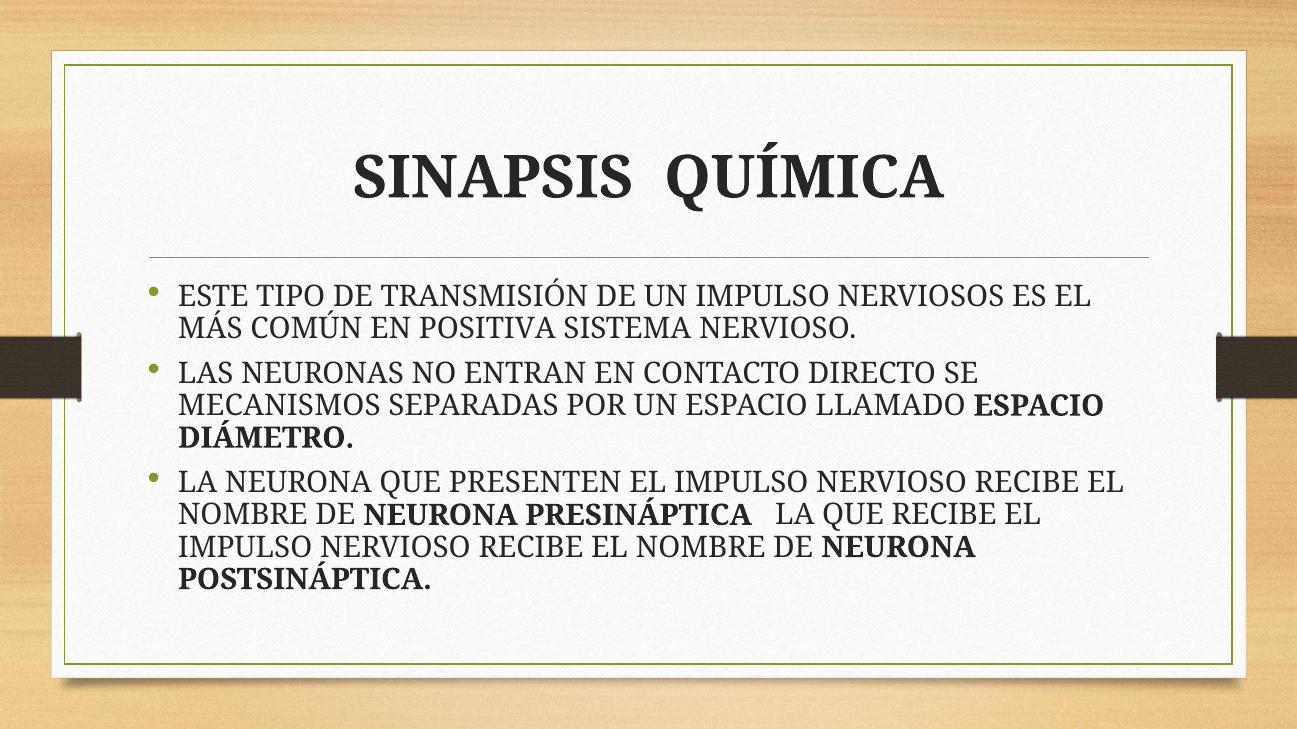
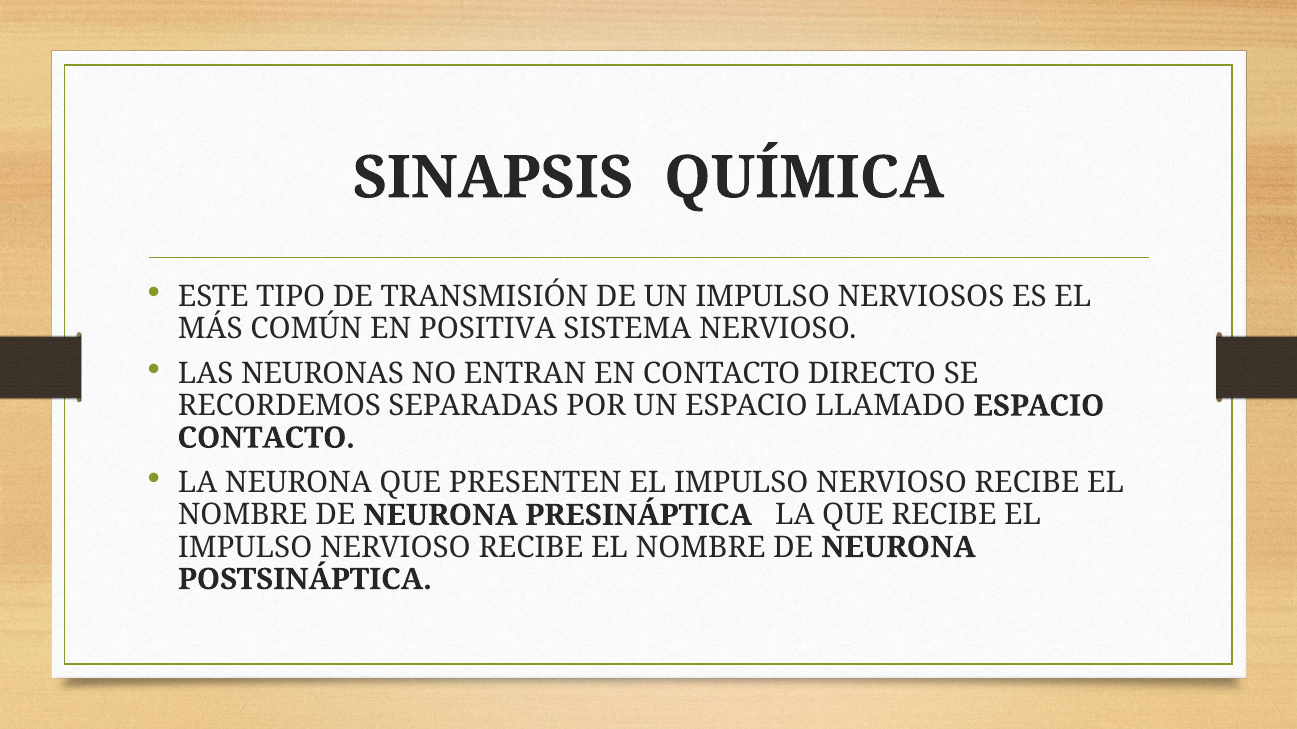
MECANISMOS: MECANISMOS -> RECORDEMOS
DIÁMETRO at (266, 438): DIÁMETRO -> CONTACTO
